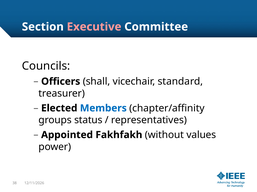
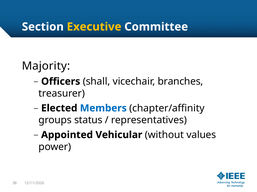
Executive colour: pink -> yellow
Councils: Councils -> Majority
standard: standard -> branches
Fakhfakh: Fakhfakh -> Vehicular
